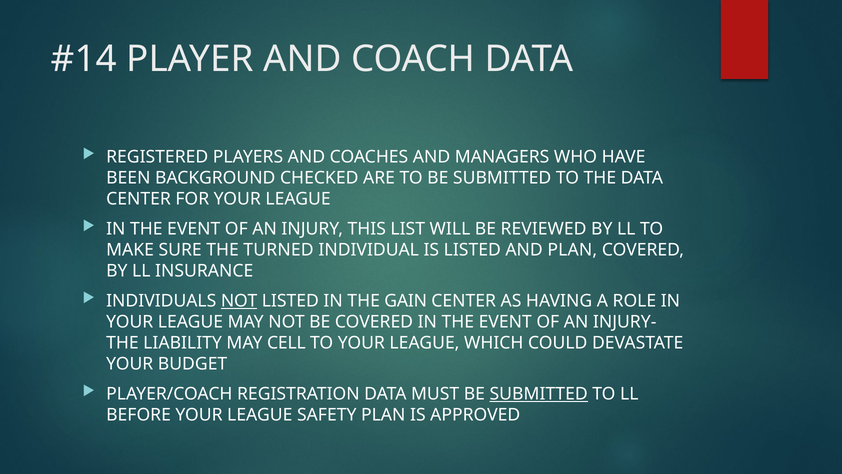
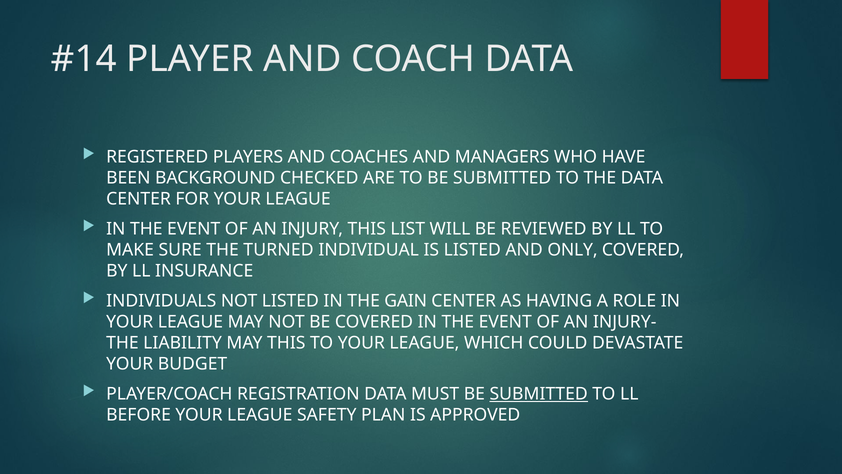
AND PLAN: PLAN -> ONLY
NOT at (239, 301) underline: present -> none
MAY CELL: CELL -> THIS
